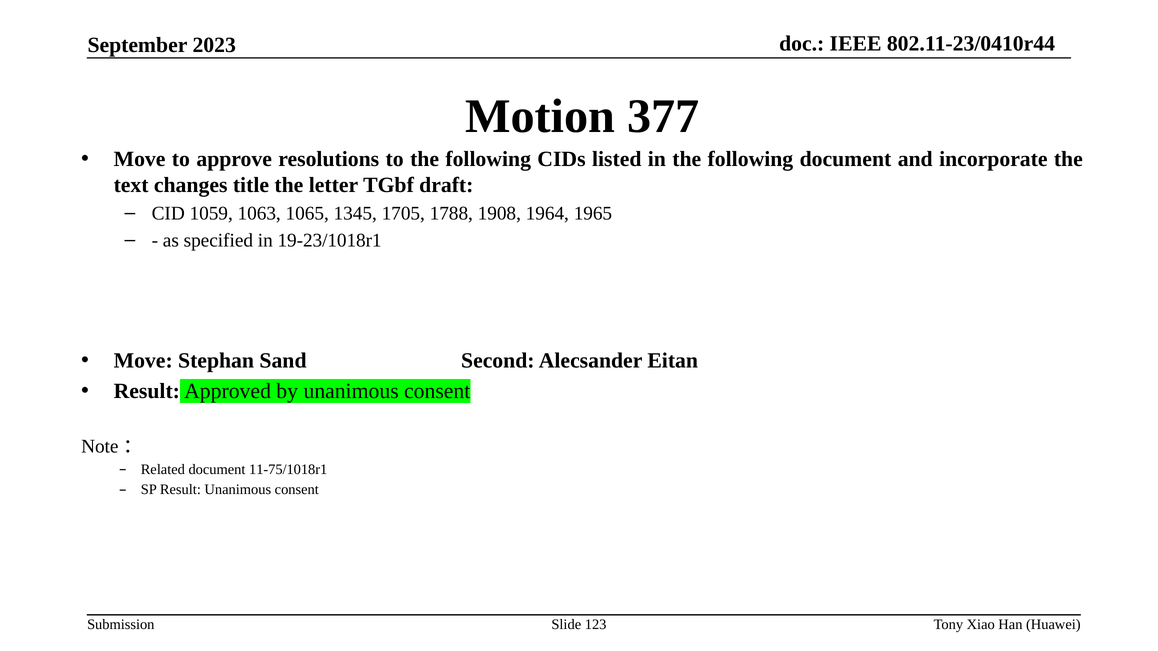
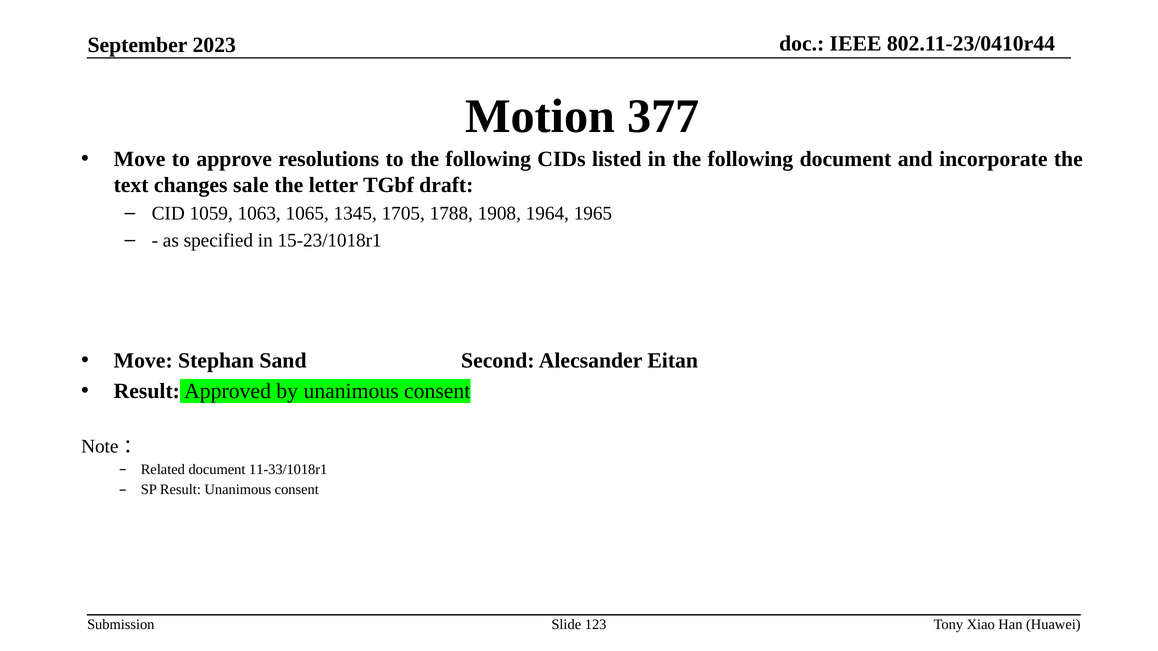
title: title -> sale
19-23/1018r1: 19-23/1018r1 -> 15-23/1018r1
11-75/1018r1: 11-75/1018r1 -> 11-33/1018r1
